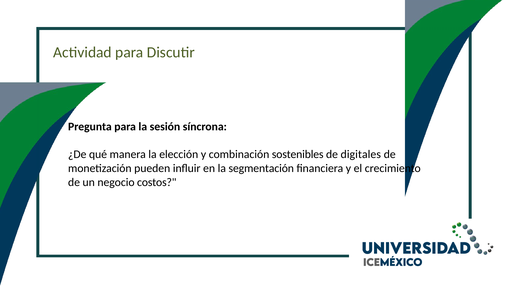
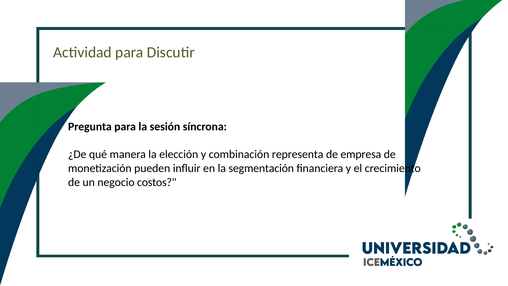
sostenibles: sostenibles -> representa
digitales: digitales -> empresa
